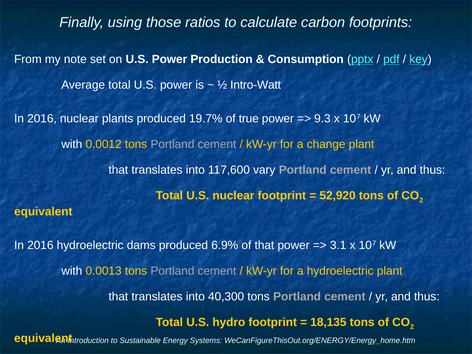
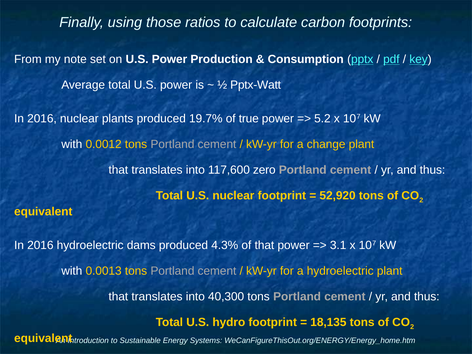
Intro-Watt: Intro-Watt -> Pptx-Watt
9.3: 9.3 -> 5.2
vary: vary -> zero
6.9%: 6.9% -> 4.3%
